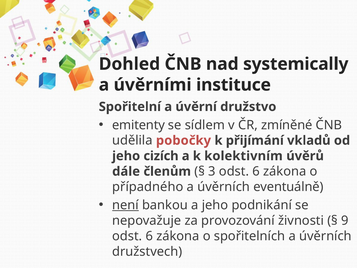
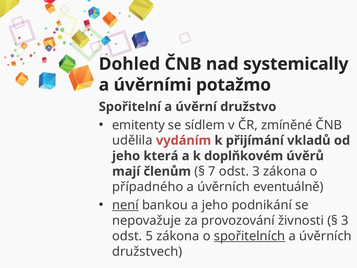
instituce: instituce -> potažmo
pobočky: pobočky -> vydáním
cizích: cizích -> která
kolektivním: kolektivním -> doplňkovém
dále: dále -> mají
3: 3 -> 7
6 at (256, 171): 6 -> 3
9 at (345, 220): 9 -> 3
6 at (149, 236): 6 -> 5
spořitelních underline: none -> present
